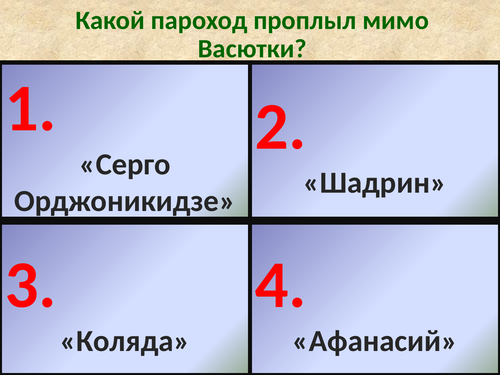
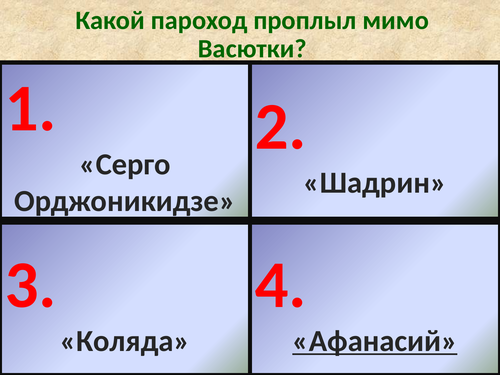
Афанасий underline: none -> present
